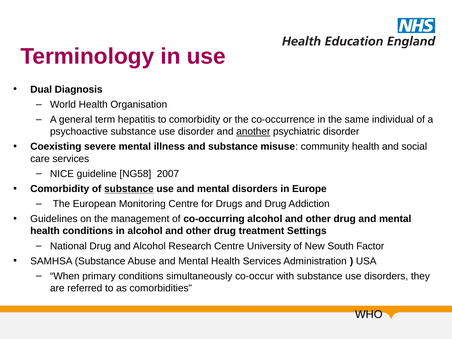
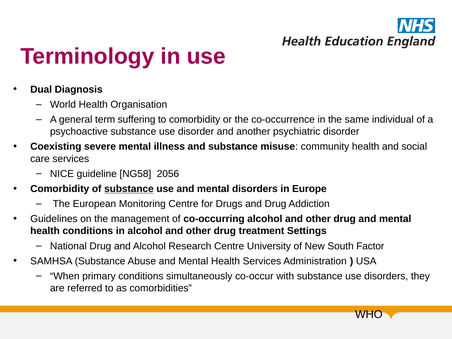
hepatitis: hepatitis -> suffering
another underline: present -> none
2007: 2007 -> 2056
